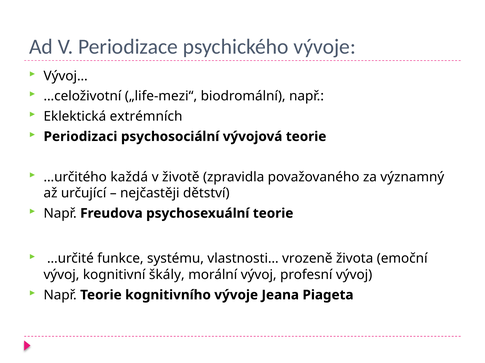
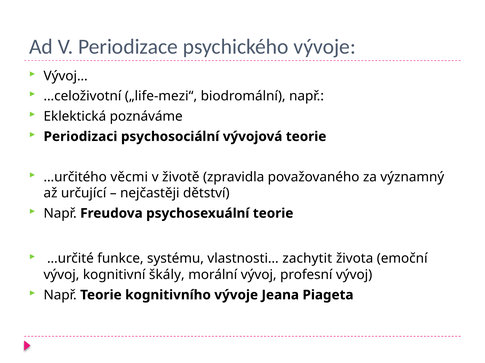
extrémních: extrémních -> poznáváme
každá: každá -> věcmi
vrozeně: vrozeně -> zachytit
